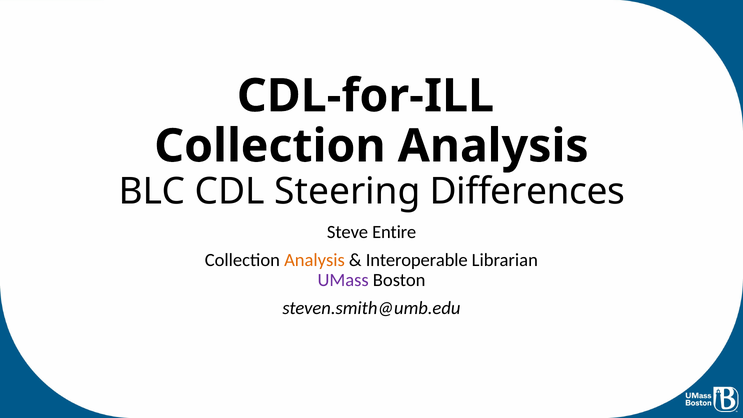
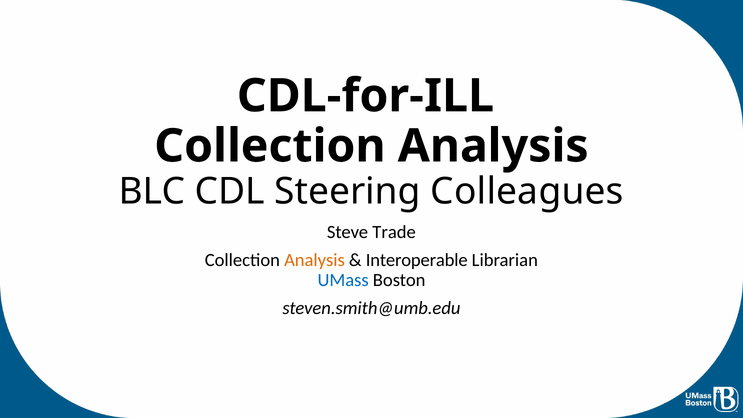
Differences: Differences -> Colleagues
Entire: Entire -> Trade
UMass colour: purple -> blue
